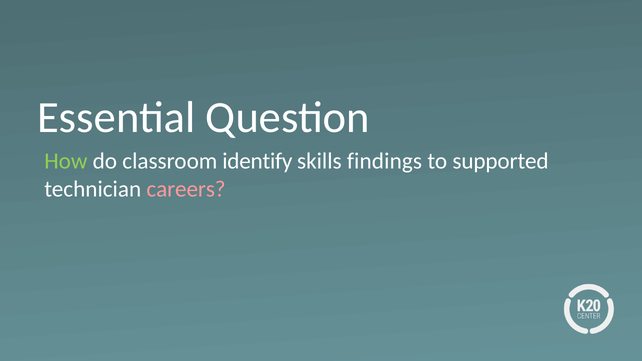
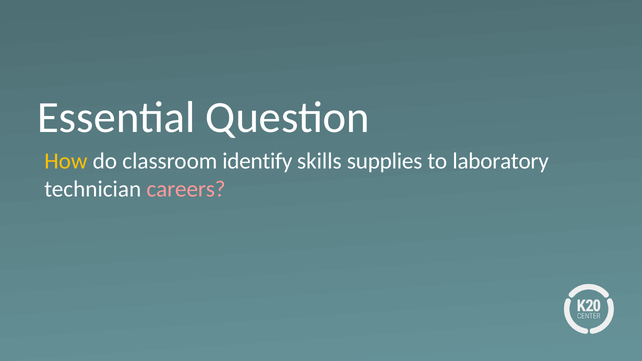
How colour: light green -> yellow
findings: findings -> supplies
supported: supported -> laboratory
